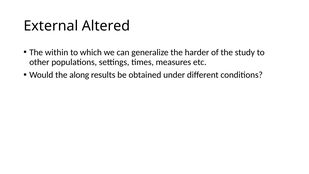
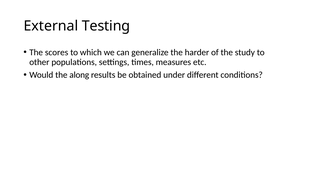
Altered: Altered -> Testing
within: within -> scores
